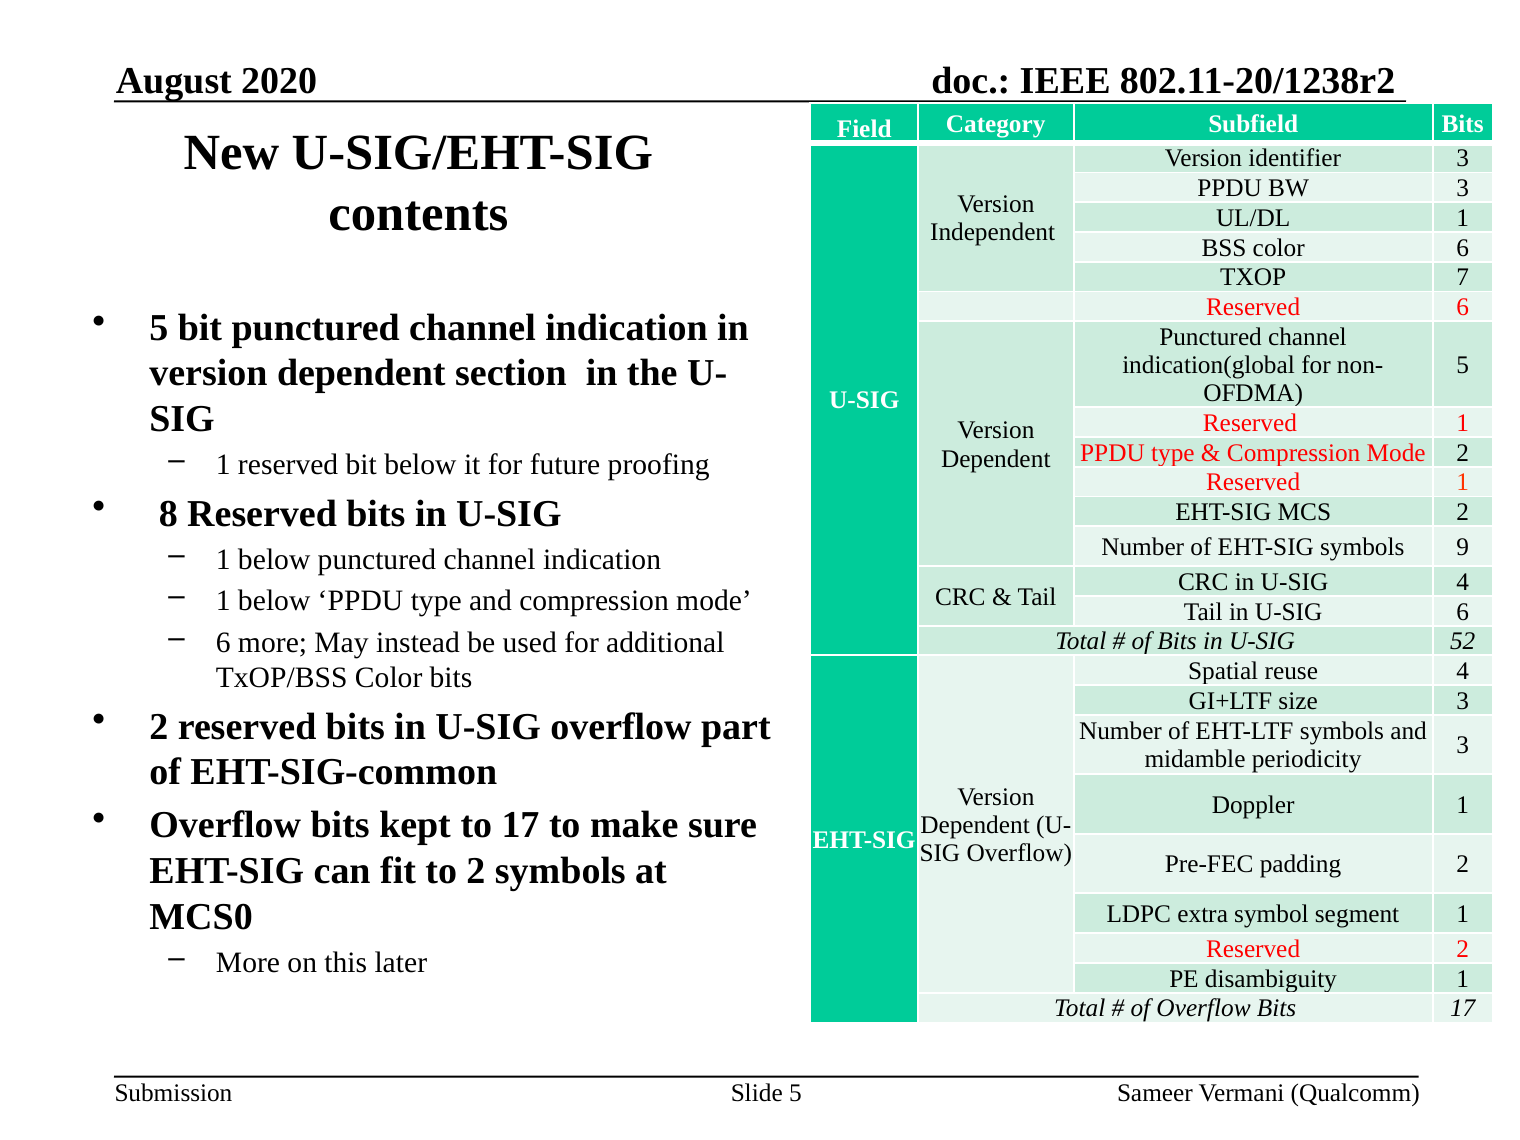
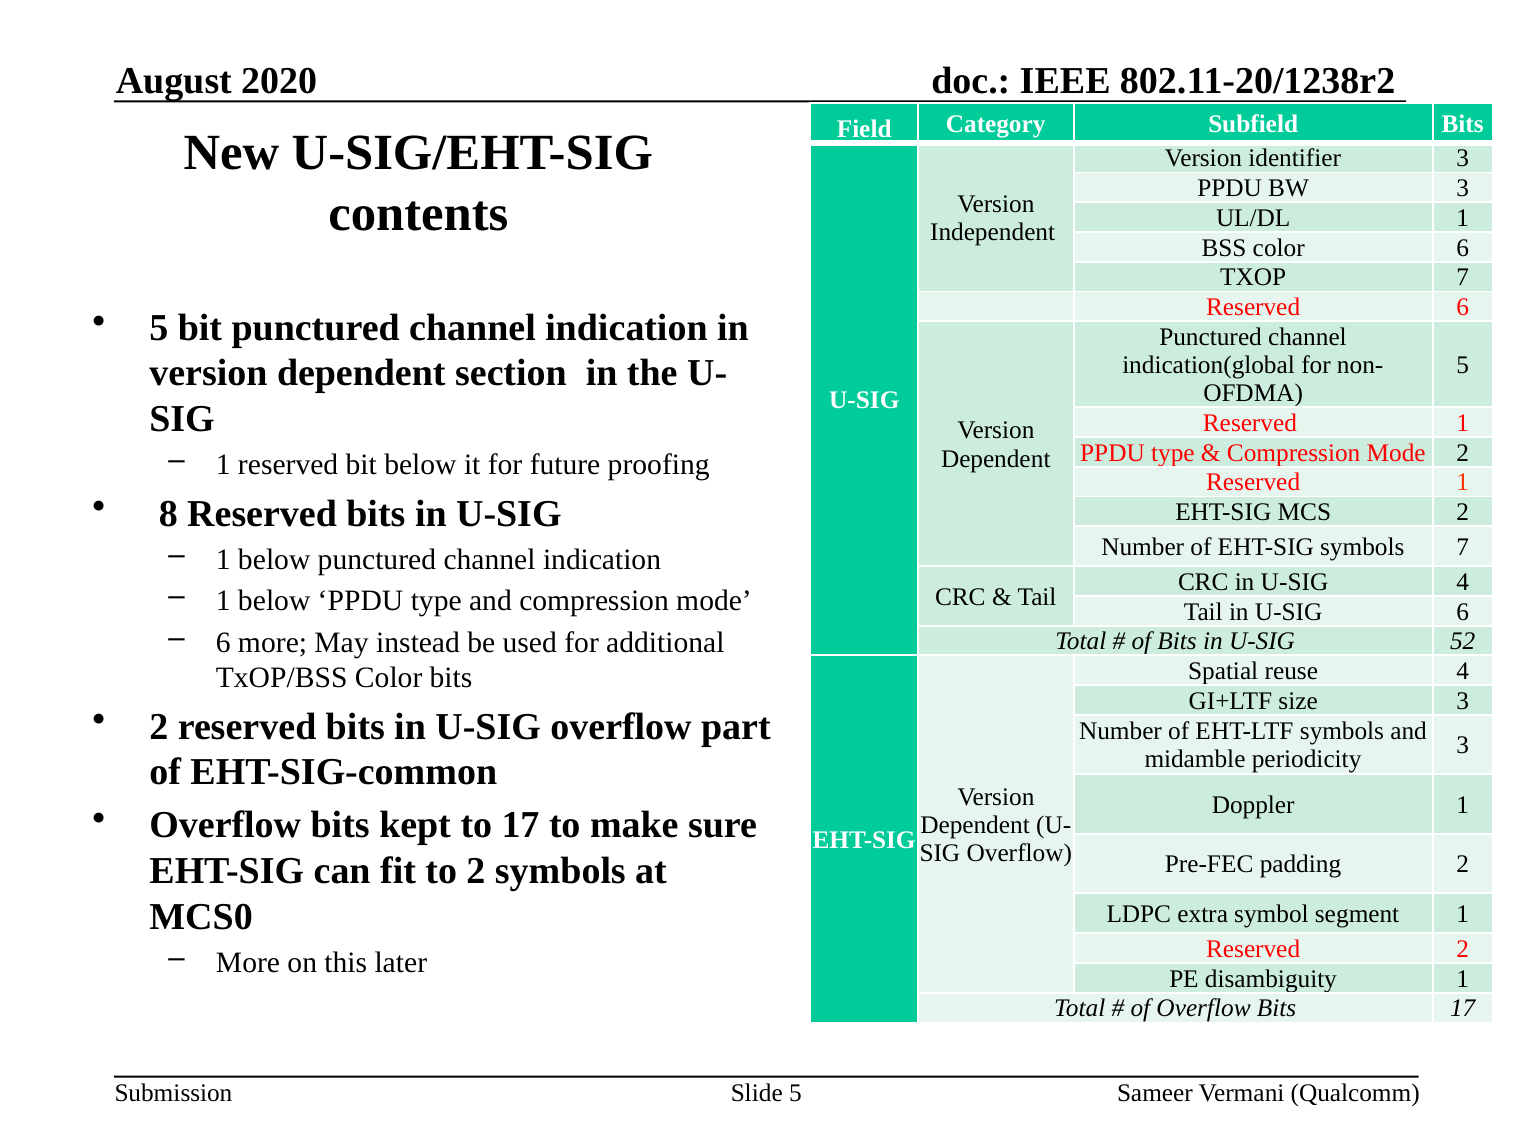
symbols 9: 9 -> 7
